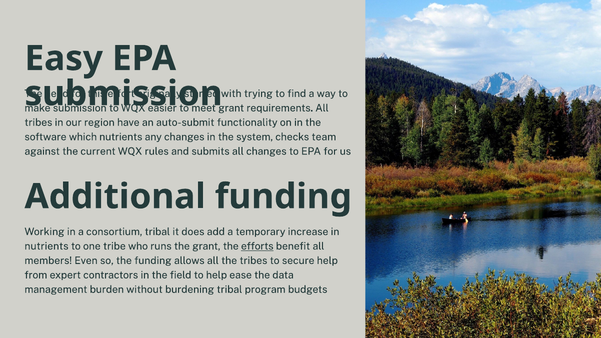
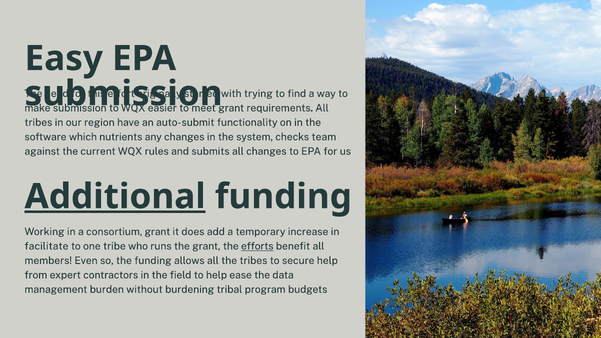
Additional underline: none -> present
consortium tribal: tribal -> grant
nutrients at (46, 246): nutrients -> facilitate
